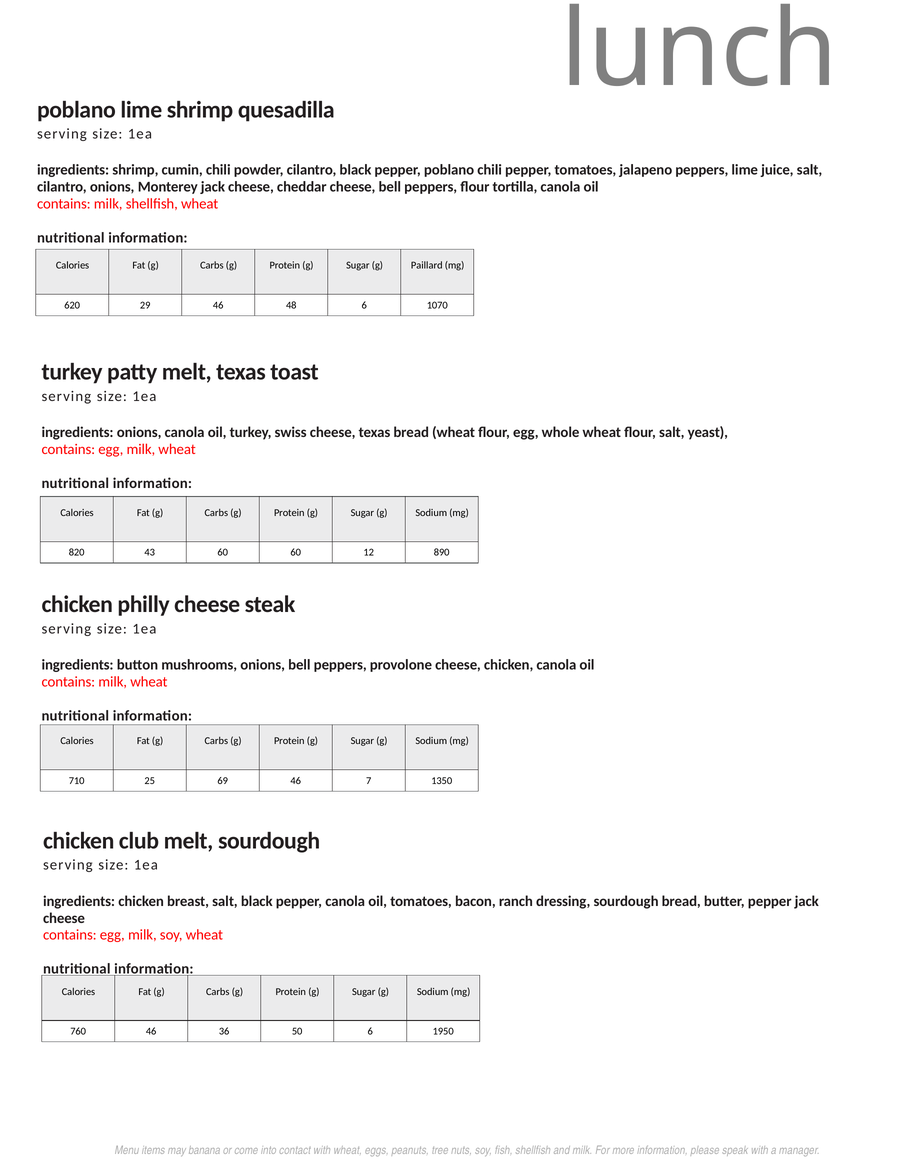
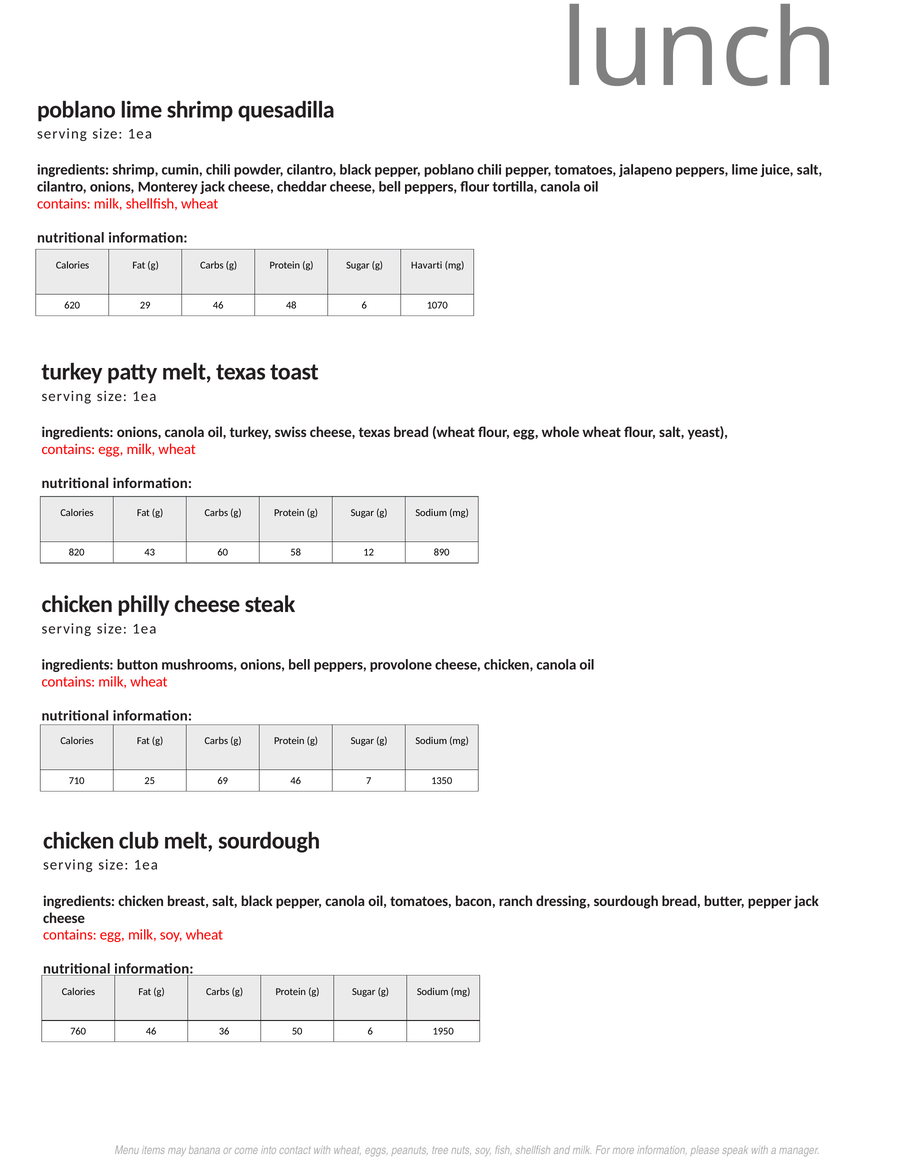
Paillard: Paillard -> Havarti
60 60: 60 -> 58
